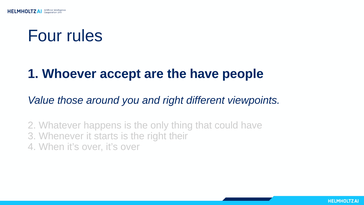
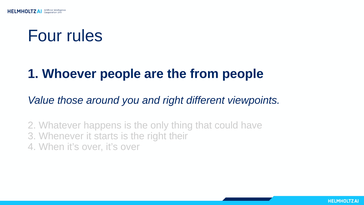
Whoever accept: accept -> people
the have: have -> from
